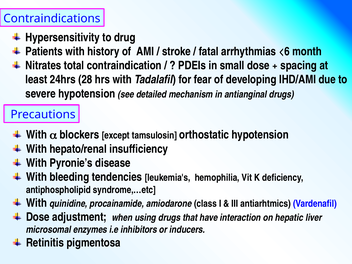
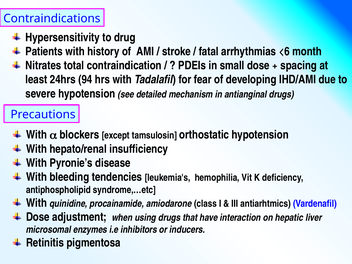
28: 28 -> 94
